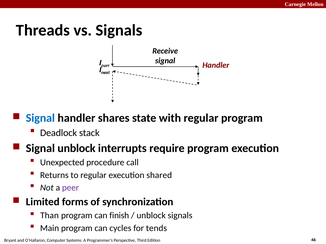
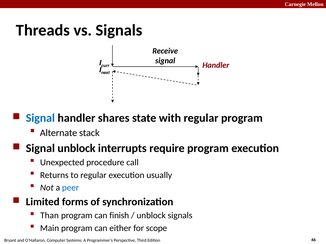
Deadlock: Deadlock -> Alternate
shared: shared -> usually
peer colour: purple -> blue
cycles: cycles -> either
tends: tends -> scope
